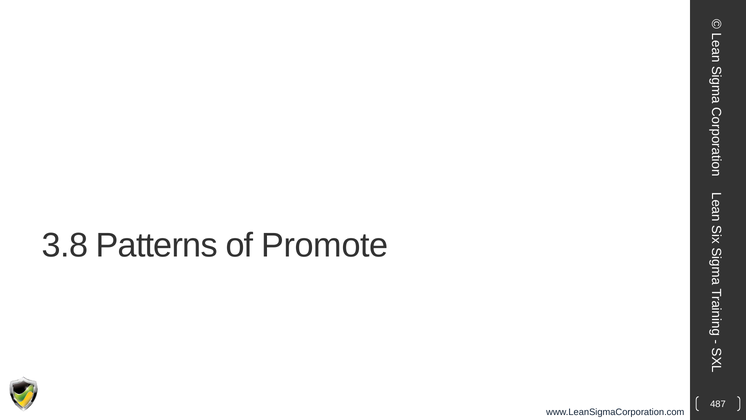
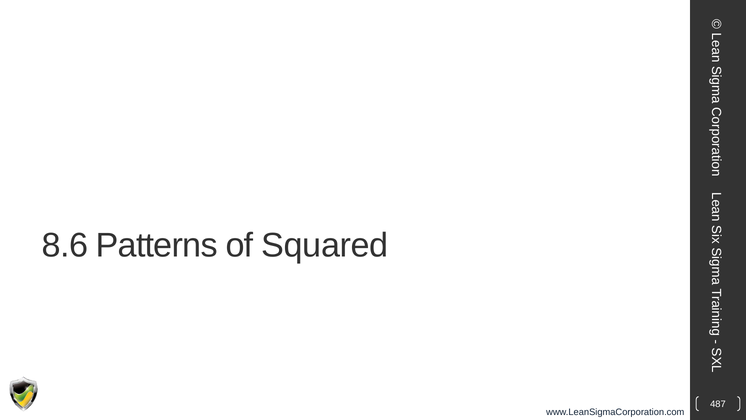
3.8: 3.8 -> 8.6
Promote: Promote -> Squared
